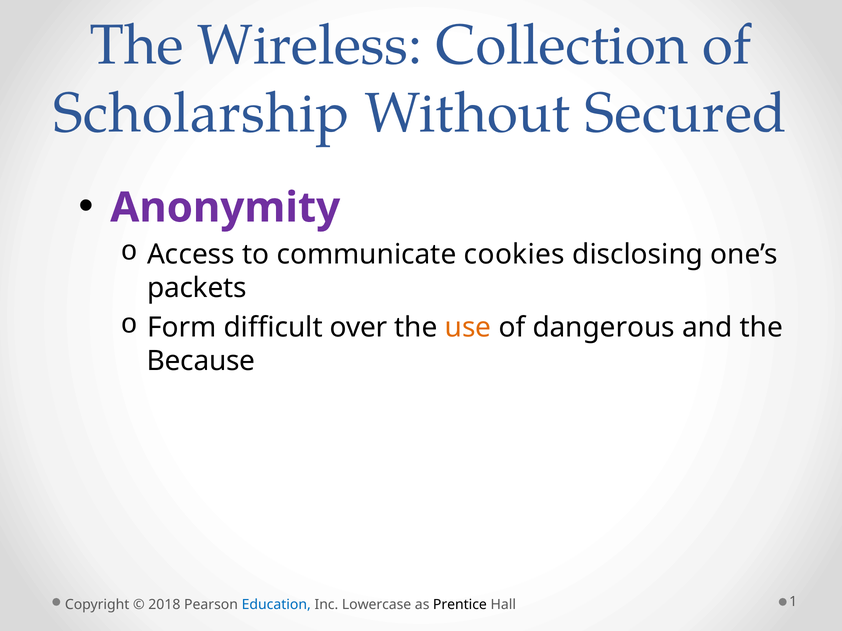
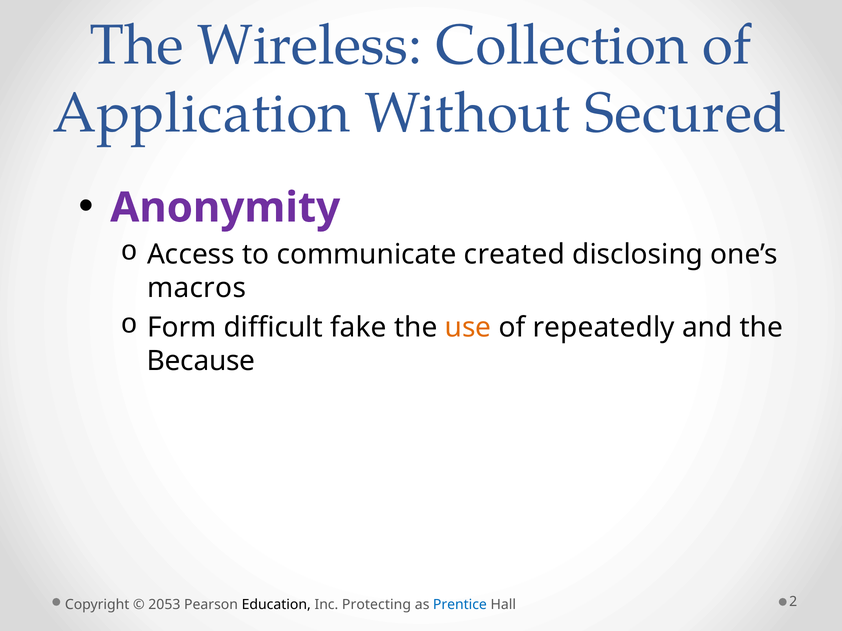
Scholarship: Scholarship -> Application
cookies: cookies -> created
packets: packets -> macros
over: over -> fake
dangerous: dangerous -> repeatedly
2018: 2018 -> 2053
Education colour: blue -> black
Lowercase: Lowercase -> Protecting
Prentice colour: black -> blue
1: 1 -> 2
